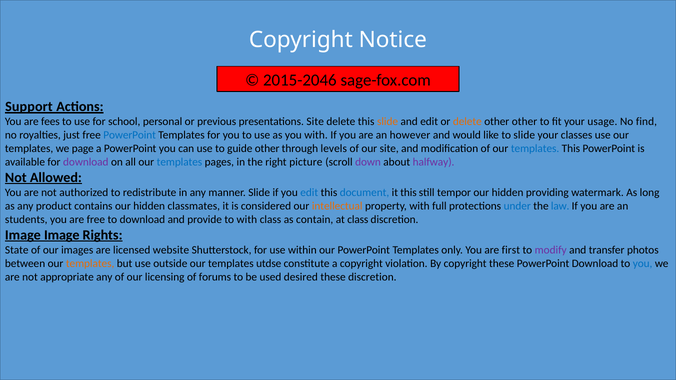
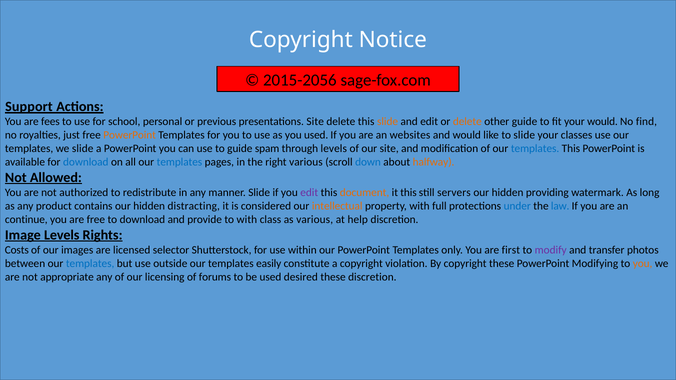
2015-2046: 2015-2046 -> 2015-2056
other other: other -> guide
your usage: usage -> would
PowerPoint at (130, 135) colour: blue -> orange
you with: with -> used
however: however -> websites
we page: page -> slide
guide other: other -> spam
download at (86, 162) colour: purple -> blue
right picture: picture -> various
down colour: purple -> blue
halfway colour: purple -> orange
edit at (309, 193) colour: blue -> purple
document colour: blue -> orange
tempor: tempor -> servers
classmates: classmates -> distracting
students: students -> continue
as contain: contain -> various
at class: class -> help
Image Image: Image -> Levels
State: State -> Costs
website: website -> selector
templates at (90, 264) colour: orange -> blue
utdse: utdse -> easily
PowerPoint Download: Download -> Modifying
you at (643, 264) colour: blue -> orange
